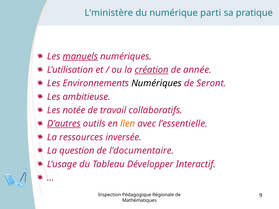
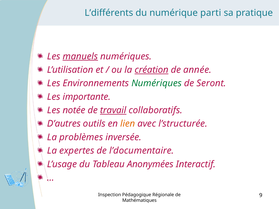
L’ministère: L’ministère -> L’différents
Numériques at (157, 83) colour: black -> green
ambitieuse: ambitieuse -> importante
travail underline: none -> present
D’autres underline: present -> none
l’essentielle: l’essentielle -> l’structurée
ressources: ressources -> problèmes
question: question -> expertes
Développer: Développer -> Anonymées
